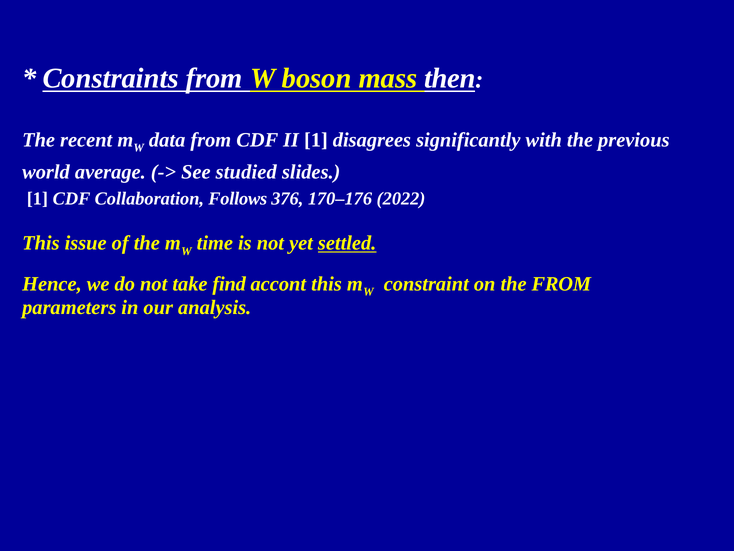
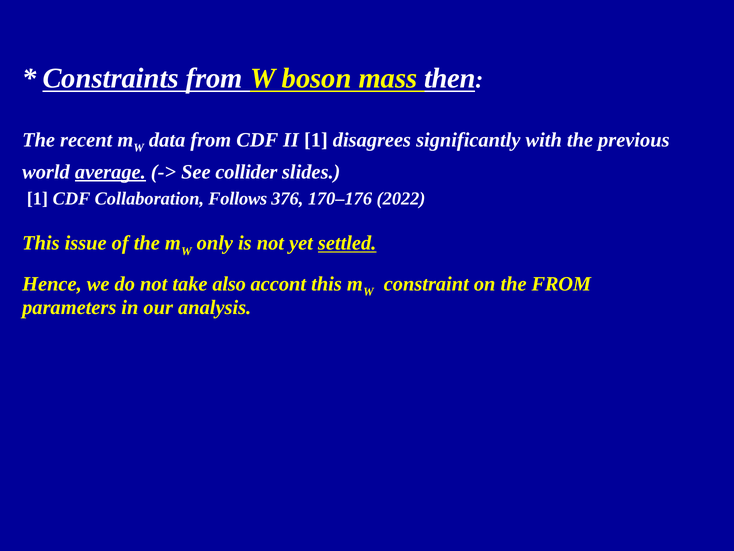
average underline: none -> present
studied: studied -> collider
time: time -> only
find: find -> also
